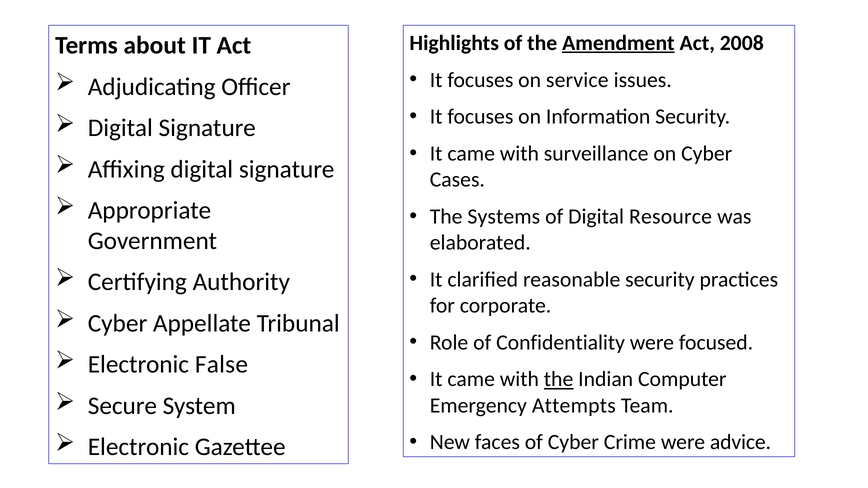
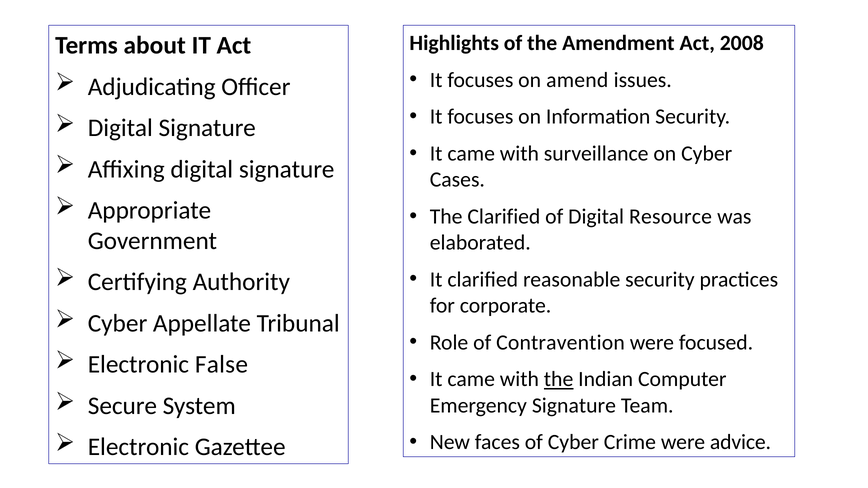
Amendment underline: present -> none
service: service -> amend
The Systems: Systems -> Clarified
Confidentiality: Confidentiality -> Contravention
Emergency Attempts: Attempts -> Signature
